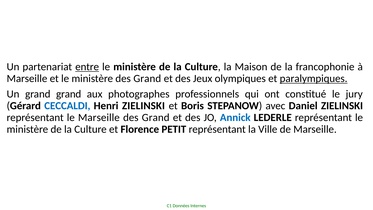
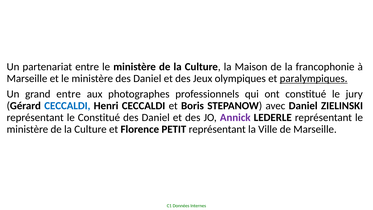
entre at (87, 67) underline: present -> none
ministère des Grand: Grand -> Daniel
grand grand: grand -> entre
Henri ZIELINSKI: ZIELINSKI -> CECCALDI
le Marseille: Marseille -> Constitué
Grand at (156, 118): Grand -> Daniel
Annick colour: blue -> purple
